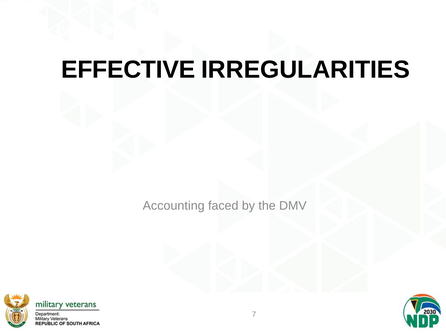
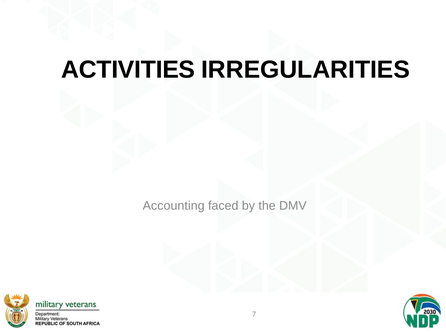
EFFECTIVE: EFFECTIVE -> ACTIVITIES
